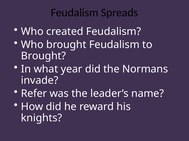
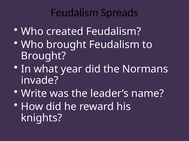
Refer: Refer -> Write
